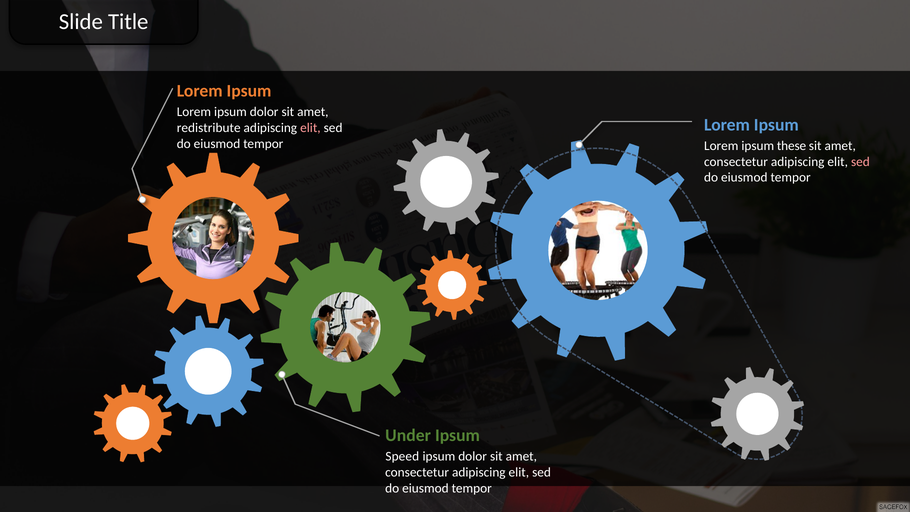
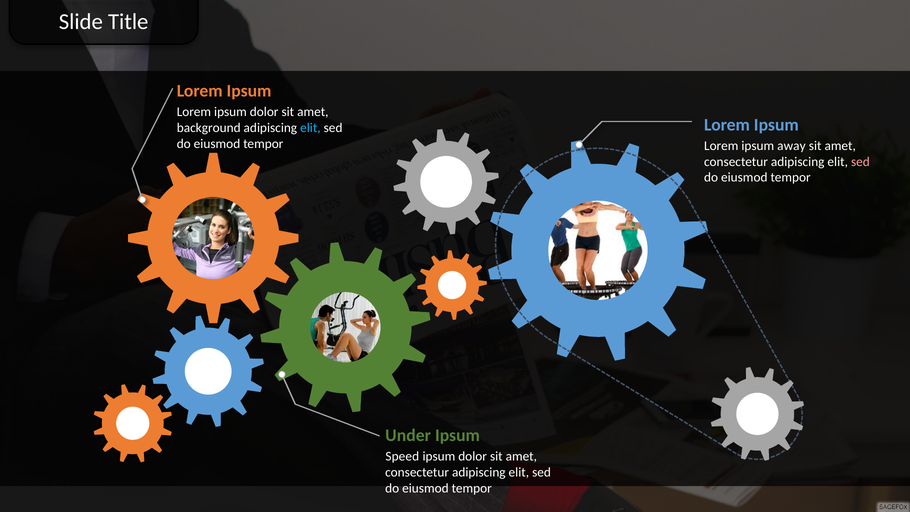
redistribute: redistribute -> background
elit at (310, 128) colour: pink -> light blue
these: these -> away
